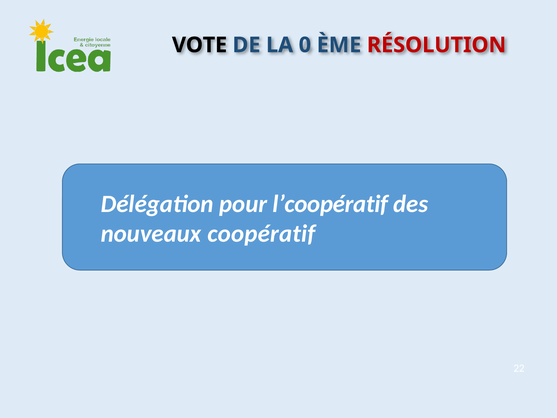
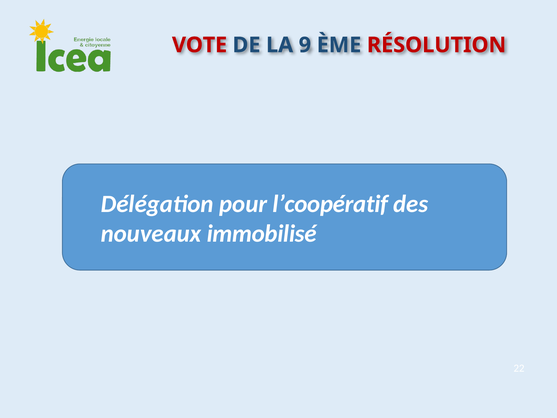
VOTE colour: black -> red
0: 0 -> 9
coopératif: coopératif -> immobilisé
